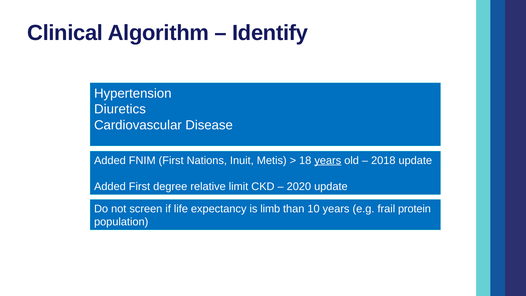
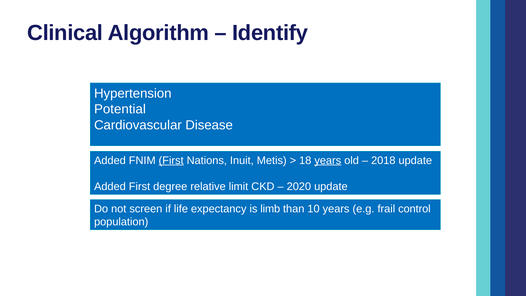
Diuretics: Diuretics -> Potential
First at (171, 160) underline: none -> present
protein: protein -> control
